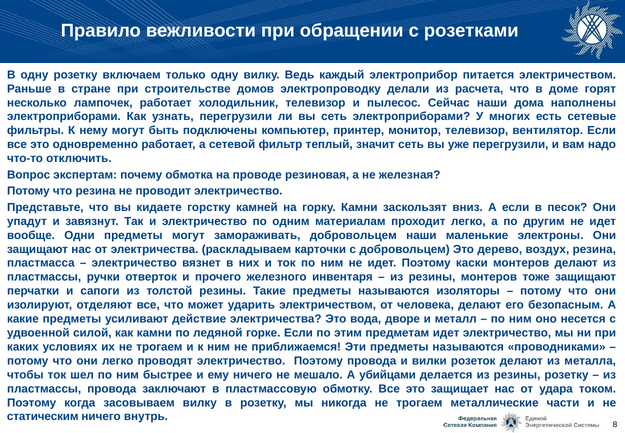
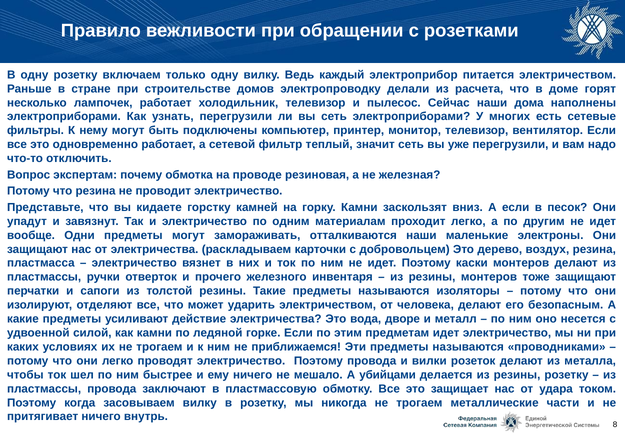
замораживать добровольцем: добровольцем -> отталкиваются
статическим: статическим -> притягивает
